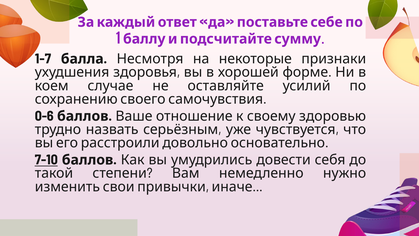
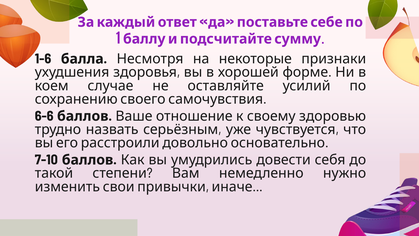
1-7: 1-7 -> 1-6
0-6: 0-6 -> 6-6
7-10 underline: present -> none
